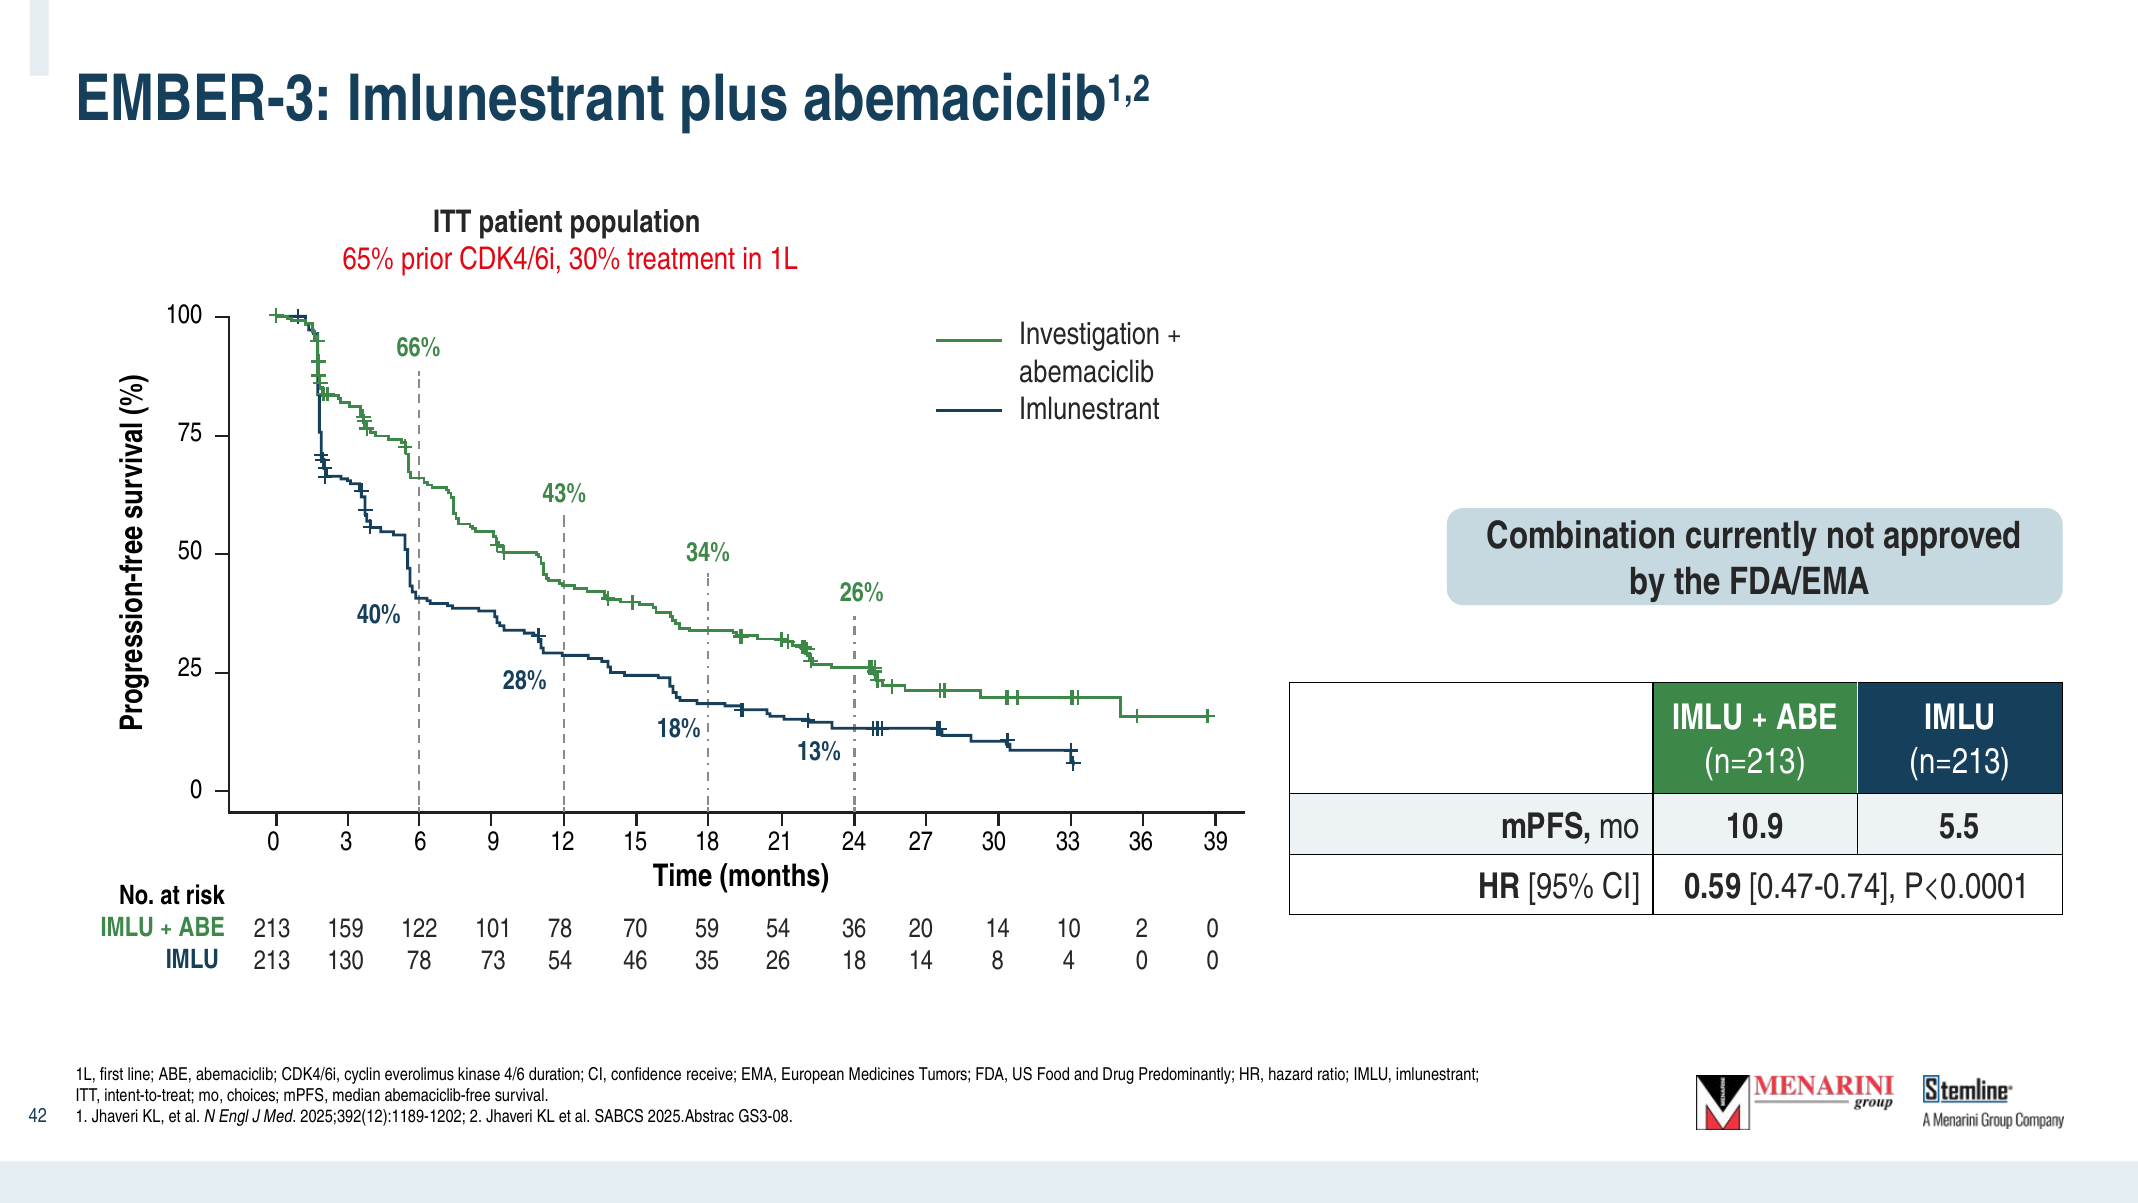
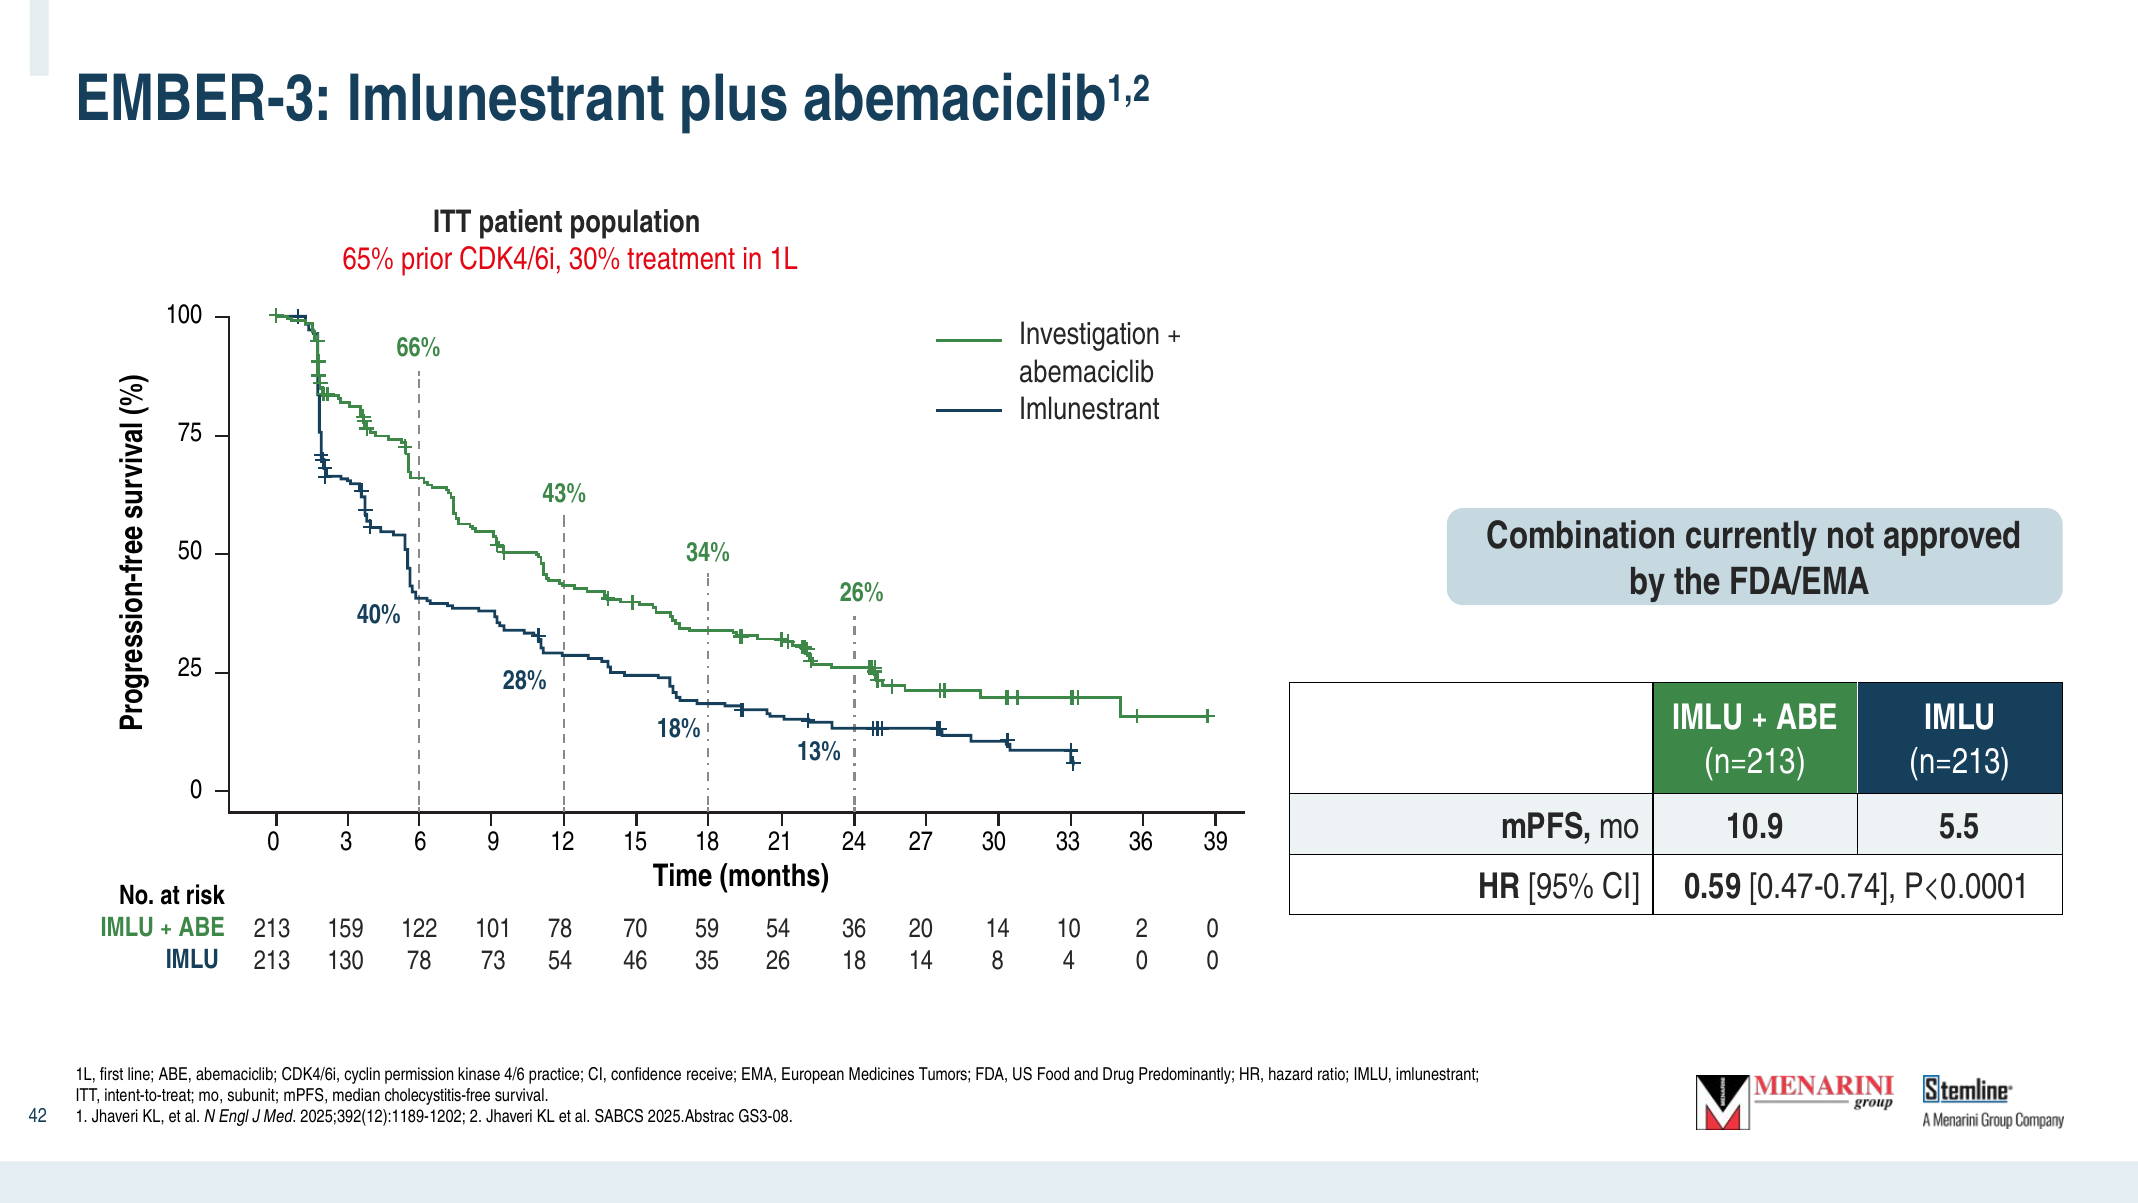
everolimus: everolimus -> permission
duration: duration -> practice
choices: choices -> subunit
abemaciclib-free: abemaciclib-free -> cholecystitis-free
